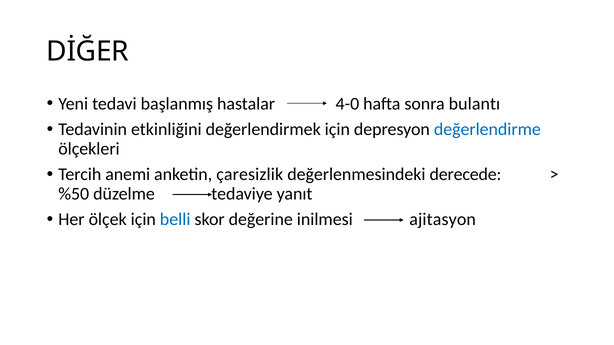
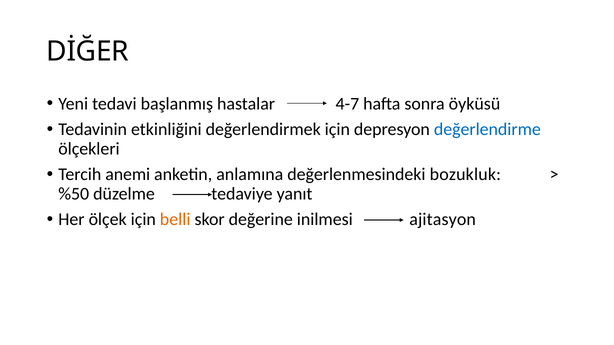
4-0: 4-0 -> 4-7
bulantı: bulantı -> öyküsü
çaresizlik: çaresizlik -> anlamına
derecede: derecede -> bozukluk
belli colour: blue -> orange
